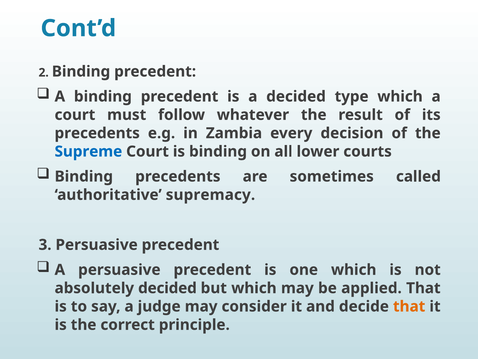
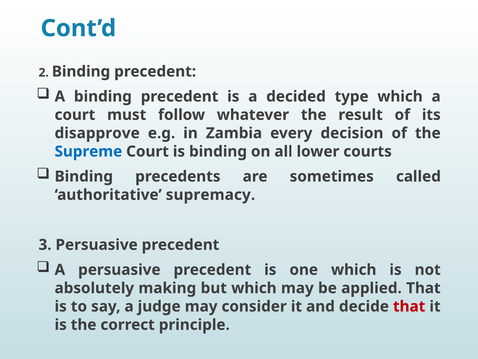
precedents at (97, 133): precedents -> disapprove
absolutely decided: decided -> making
that at (409, 306) colour: orange -> red
